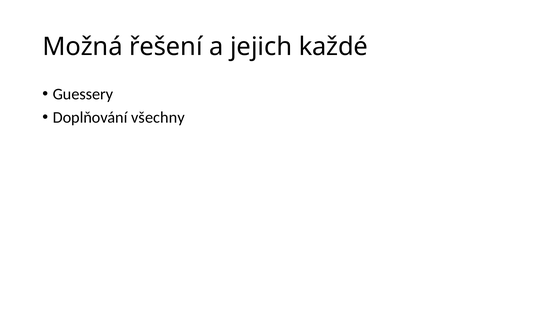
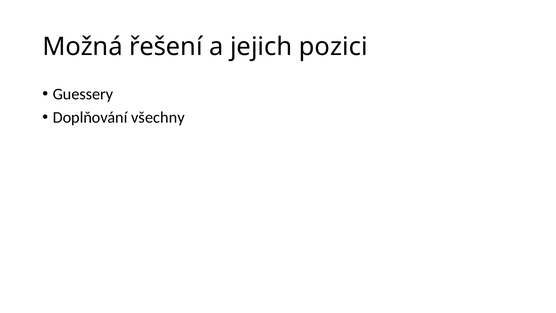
každé: každé -> pozici
